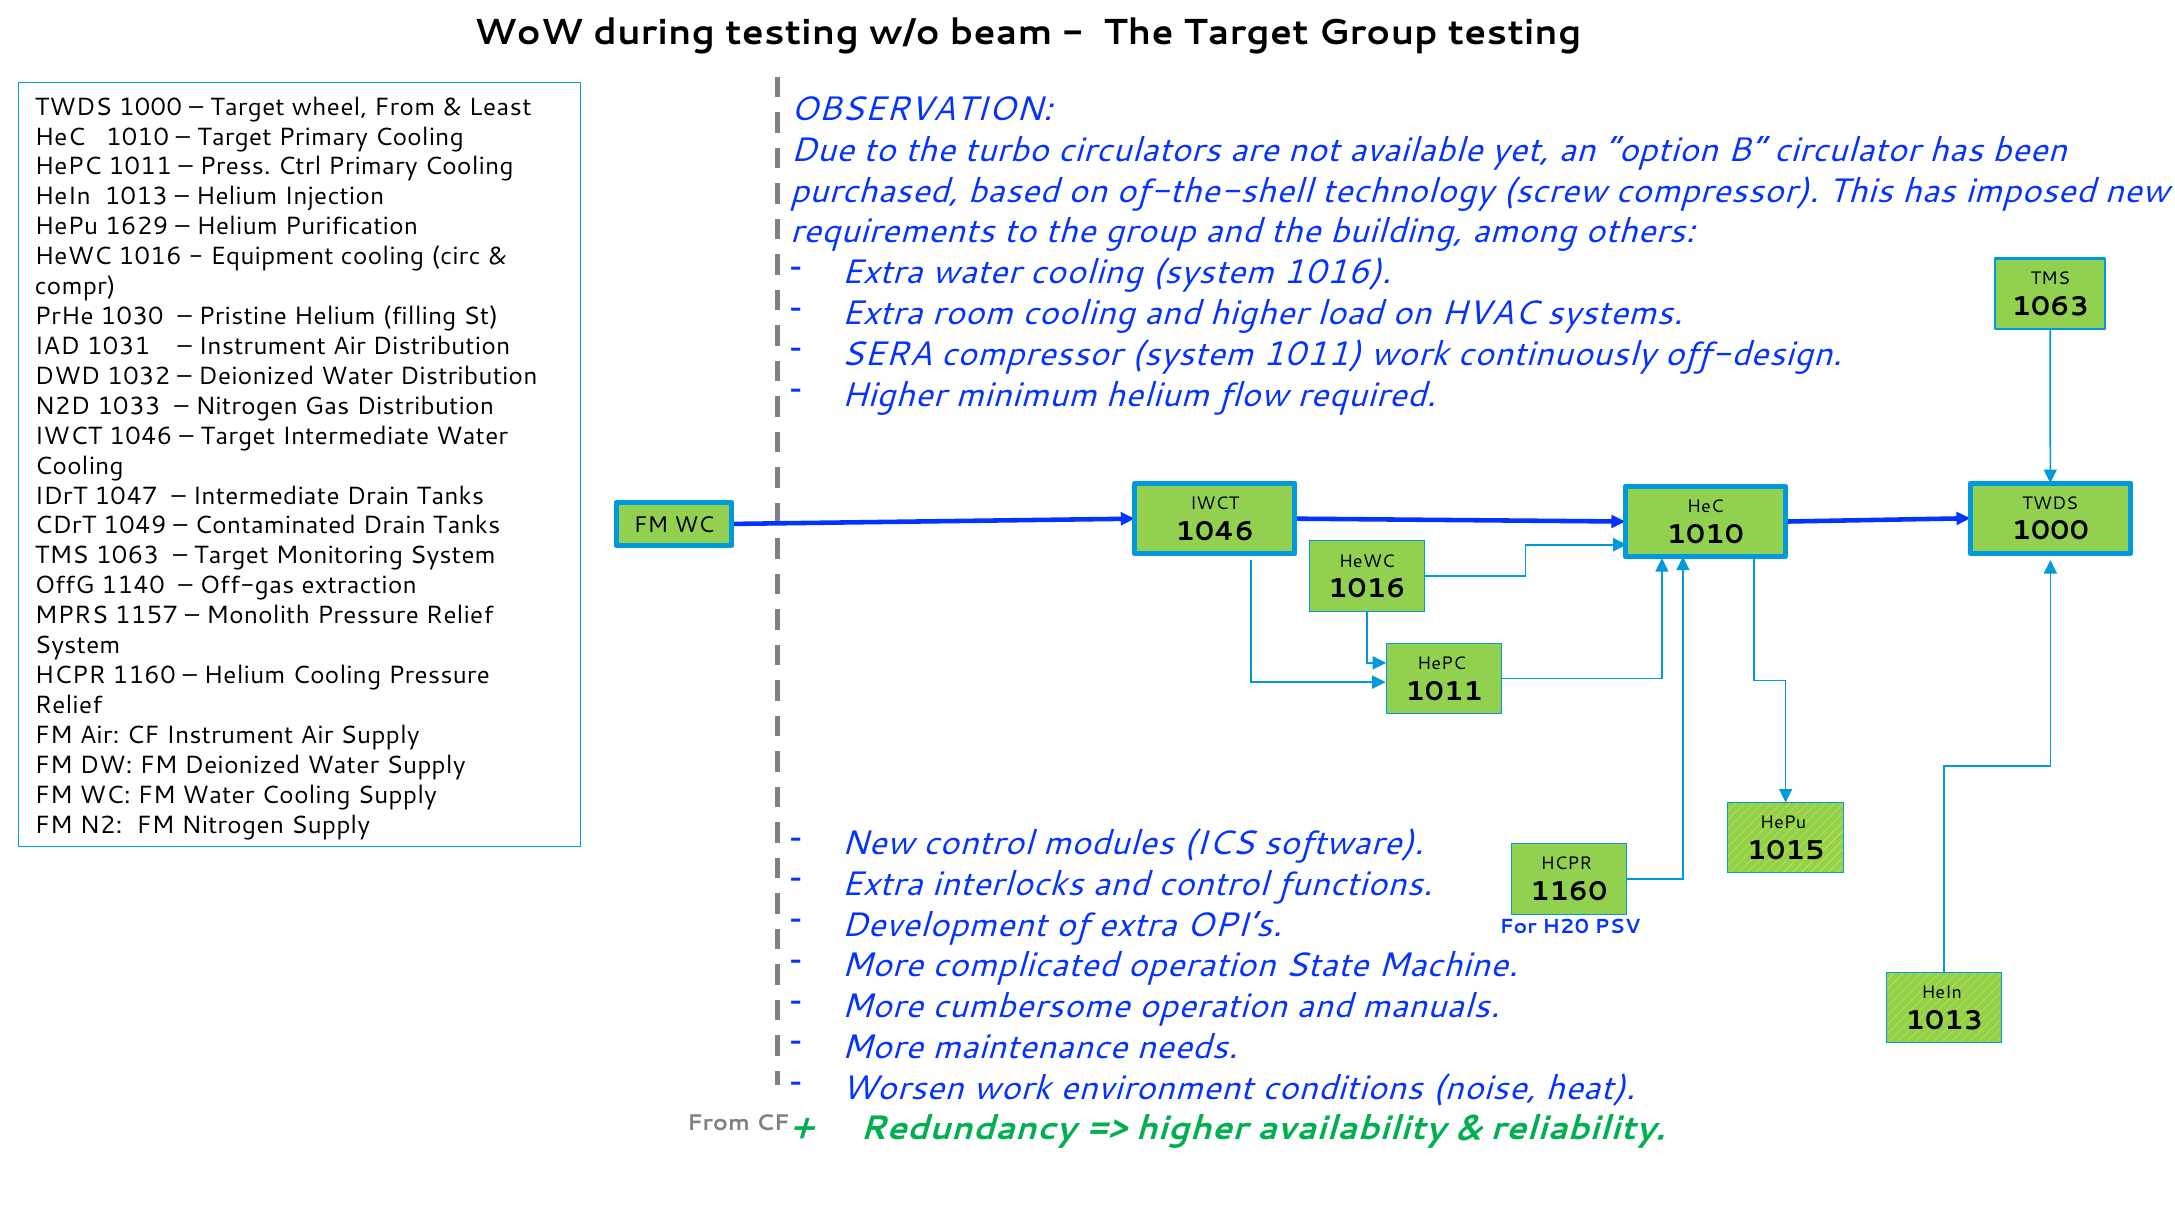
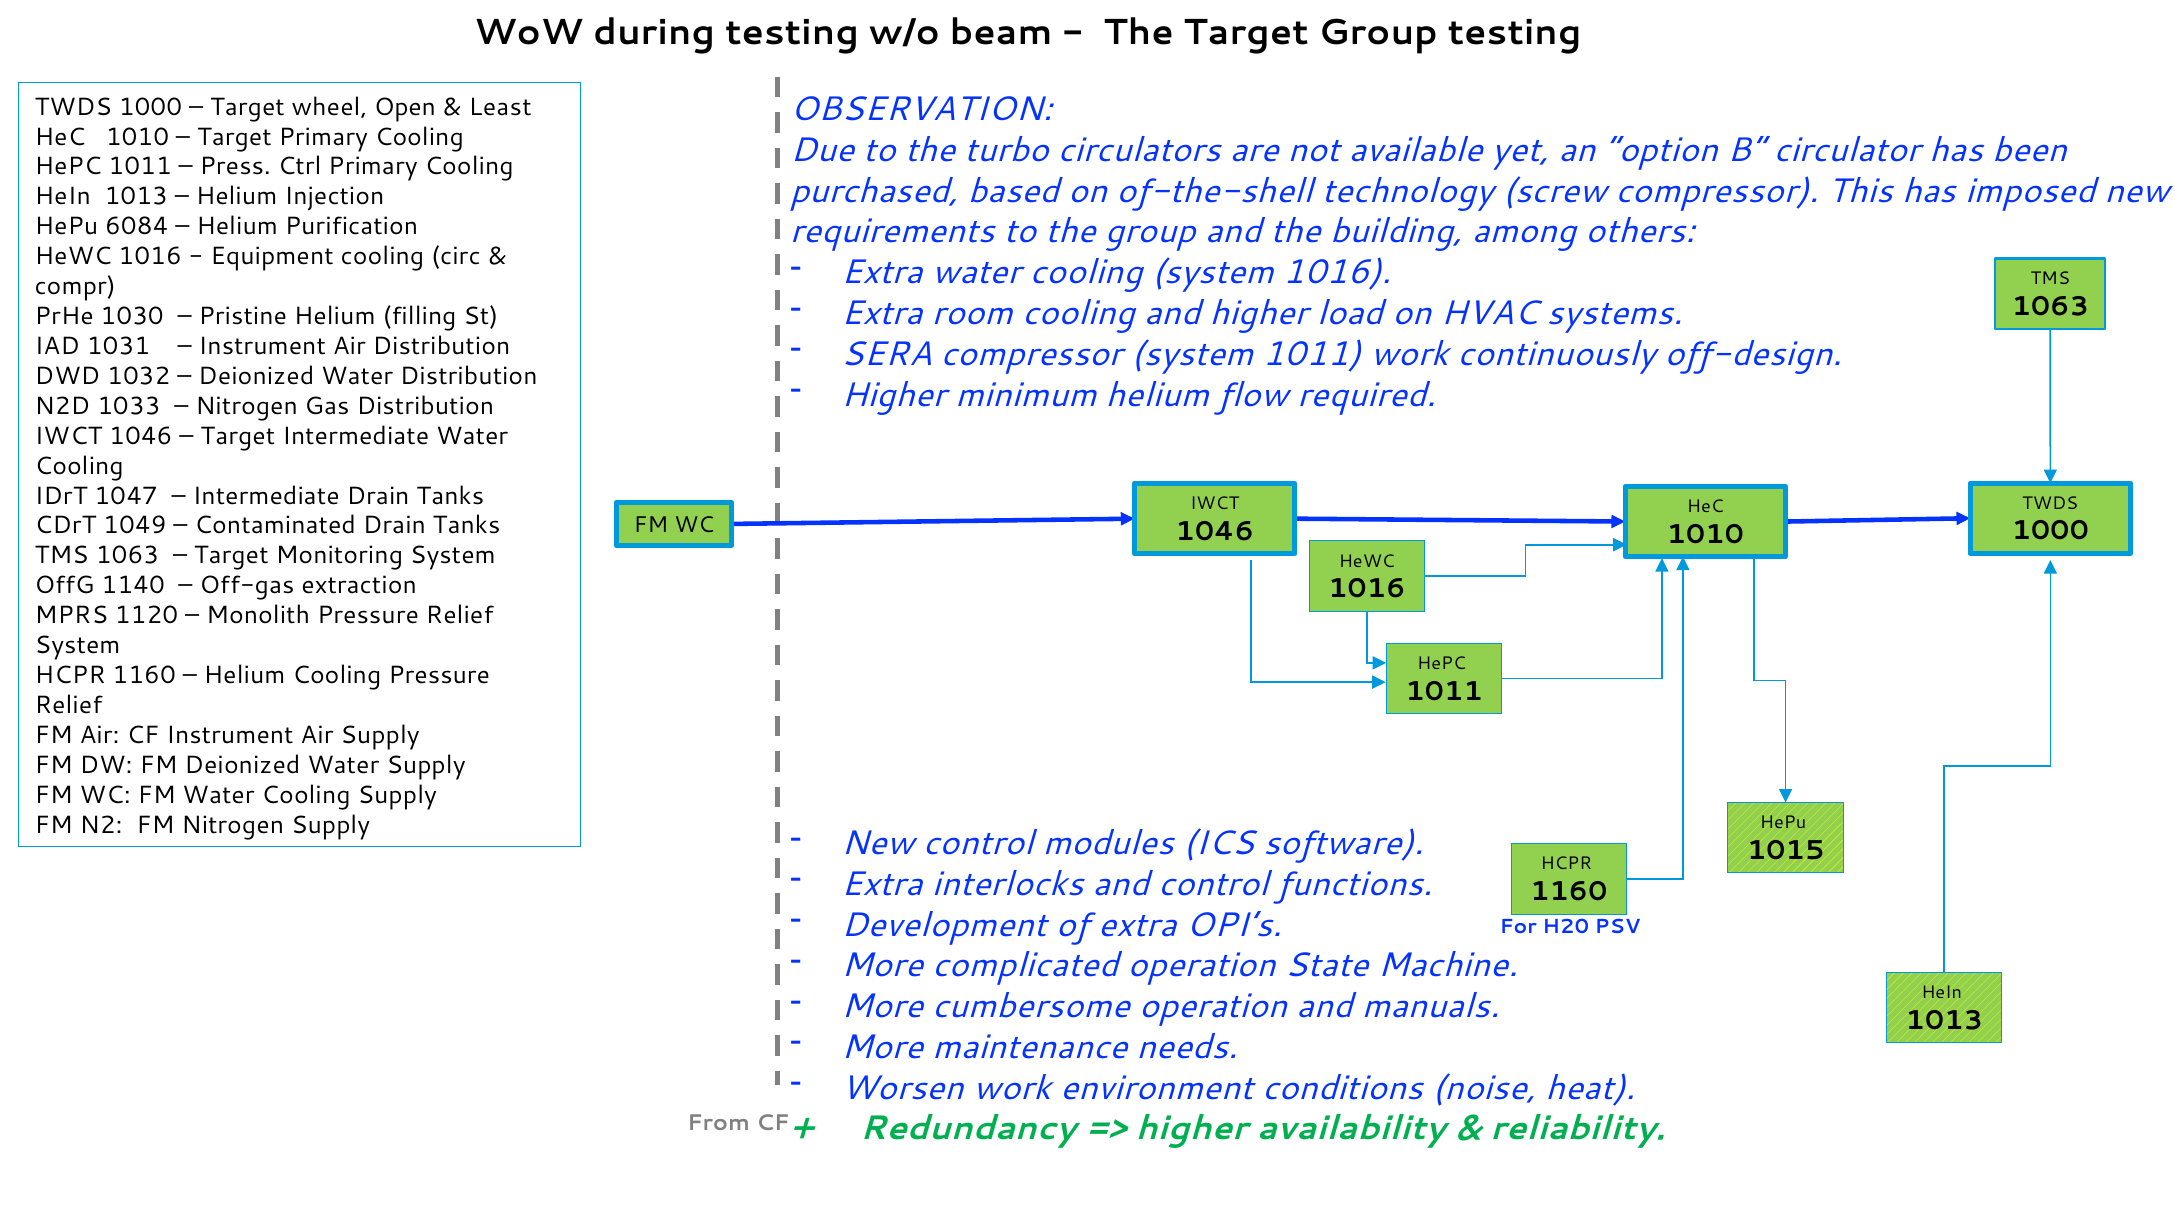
wheel From: From -> Open
1629: 1629 -> 6084
1157: 1157 -> 1120
